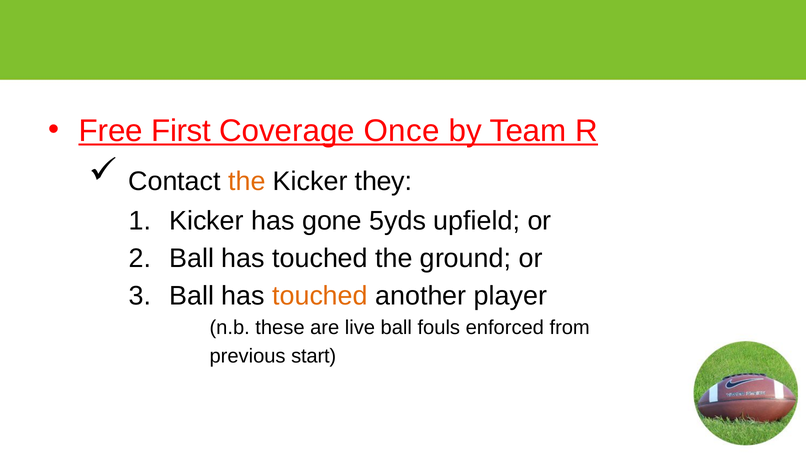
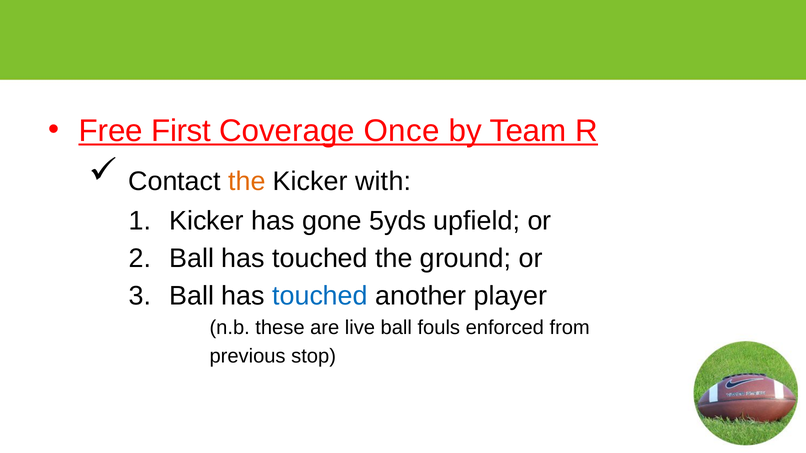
they: they -> with
touched at (320, 296) colour: orange -> blue
start: start -> stop
